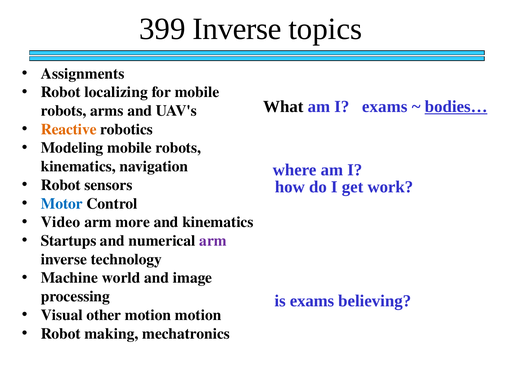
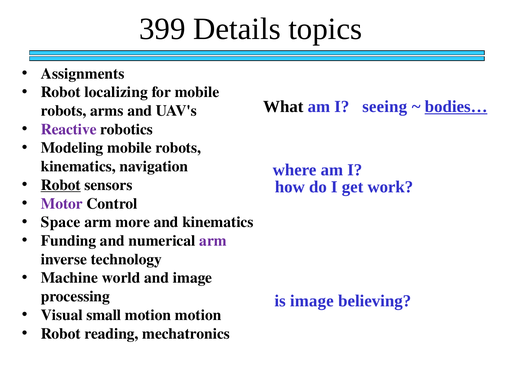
399 Inverse: Inverse -> Details
I exams: exams -> seeing
Reactive colour: orange -> purple
Robot at (61, 185) underline: none -> present
Motor colour: blue -> purple
Video: Video -> Space
Startups: Startups -> Funding
is exams: exams -> image
other: other -> small
making: making -> reading
